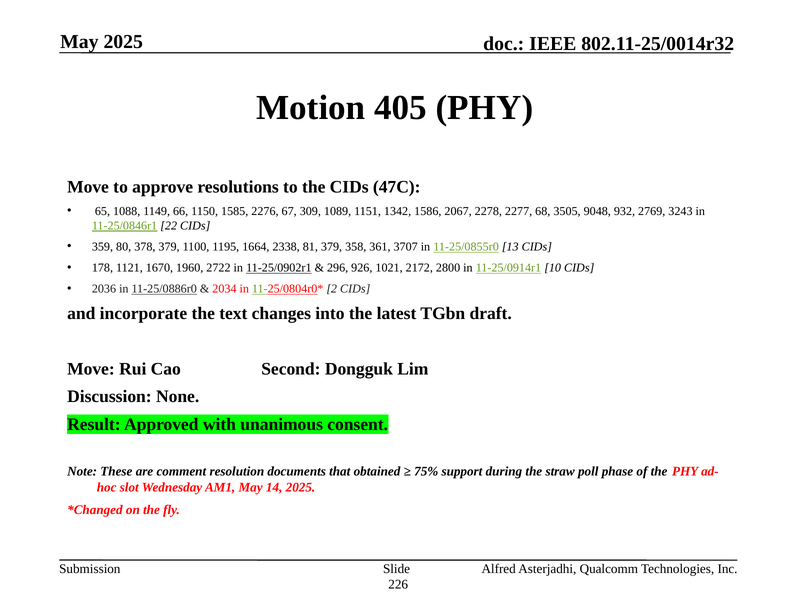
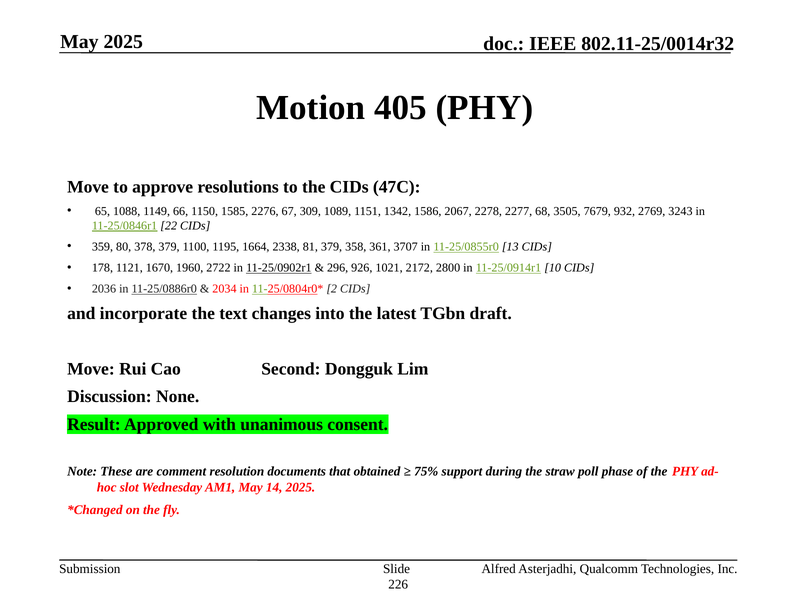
9048: 9048 -> 7679
